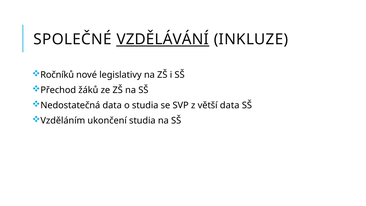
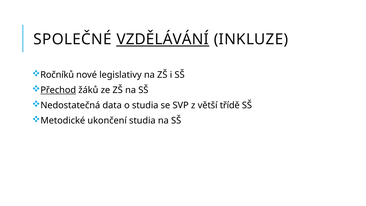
Přechod underline: none -> present
větší data: data -> třídě
Vzděláním: Vzděláním -> Metodické
